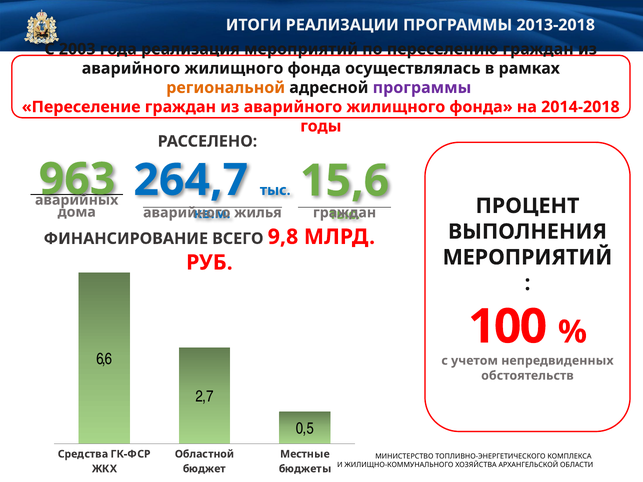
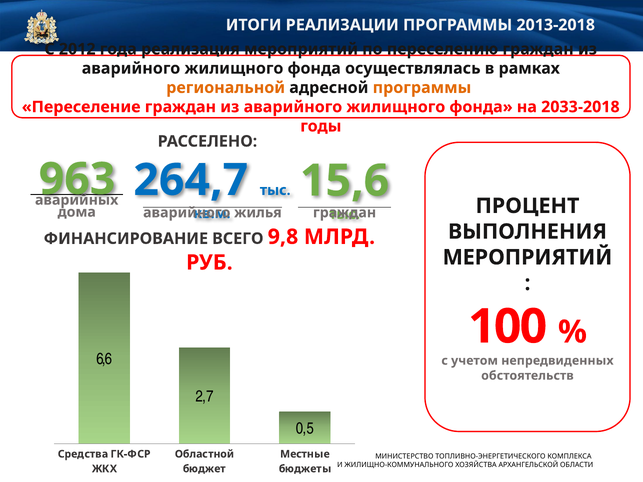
2003: 2003 -> 2012
программы at (422, 88) colour: purple -> orange
2014-2018: 2014-2018 -> 2033-2018
